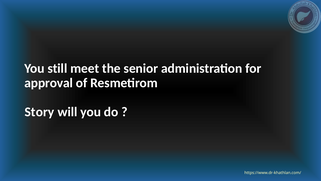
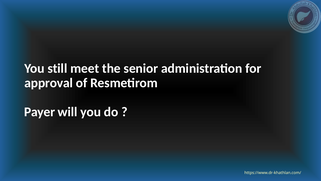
Story: Story -> Payer
